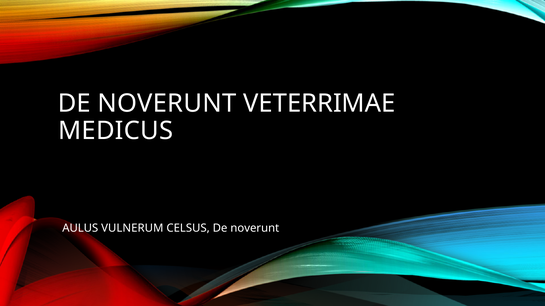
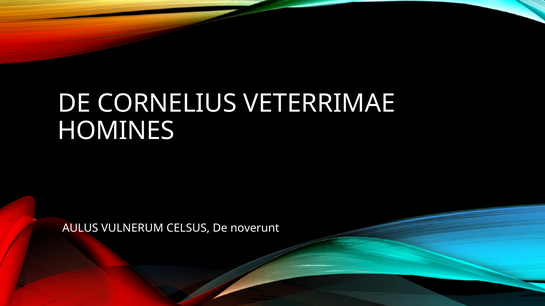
NOVERUNT at (167, 104): NOVERUNT -> CORNELIUS
MEDICUS: MEDICUS -> HOMINES
